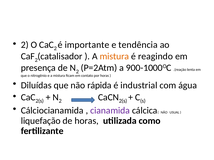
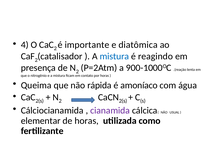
2 at (25, 45): 2 -> 4
tendência: tendência -> diatômica
mistura at (114, 56) colour: orange -> blue
Diluídas: Diluídas -> Queima
industrial: industrial -> amoníaco
liquefação: liquefação -> elementar
